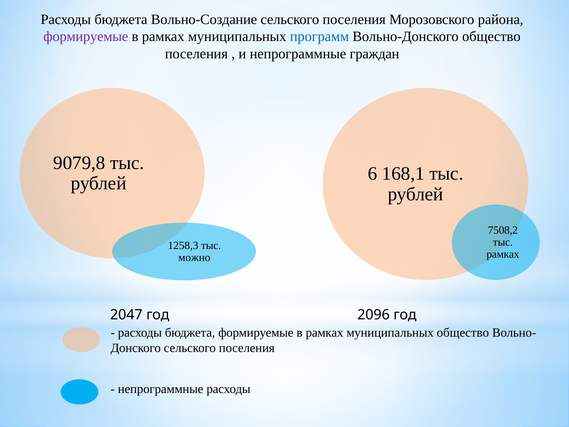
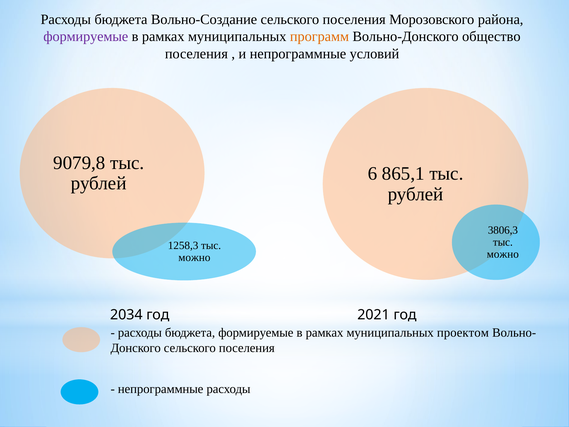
программ colour: blue -> orange
граждан: граждан -> условий
168,1: 168,1 -> 865,1
7508,2: 7508,2 -> 3806,3
рамках at (503, 254): рамках -> можно
2047: 2047 -> 2034
2096: 2096 -> 2021
муниципальных общество: общество -> проектом
